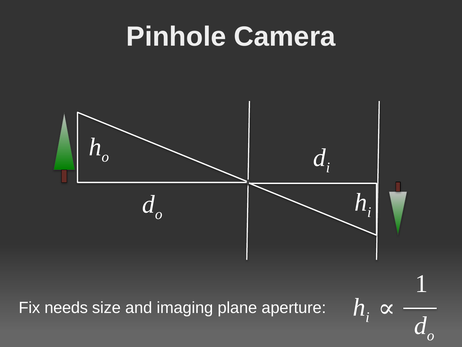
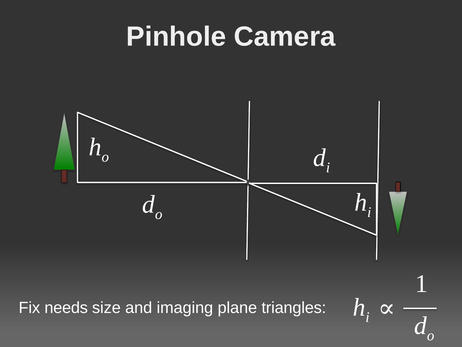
aperture: aperture -> triangles
